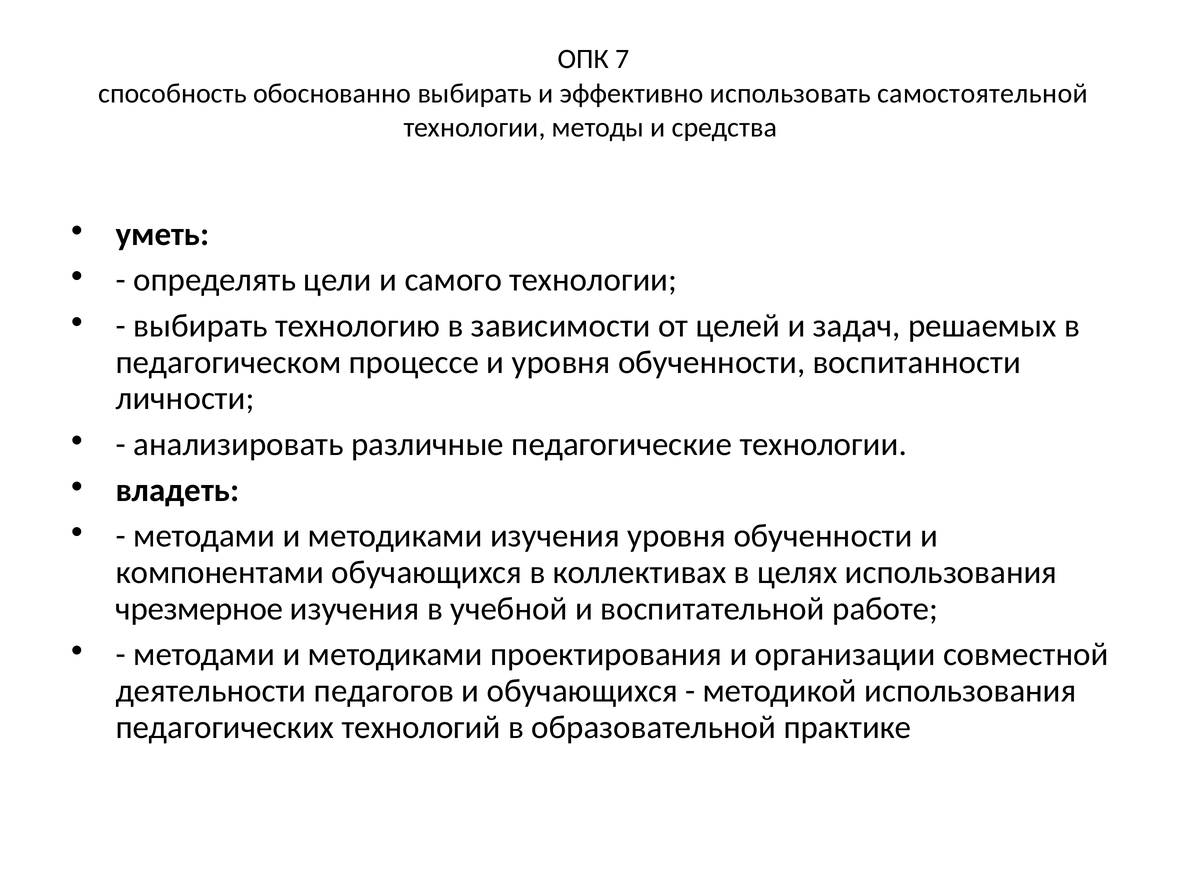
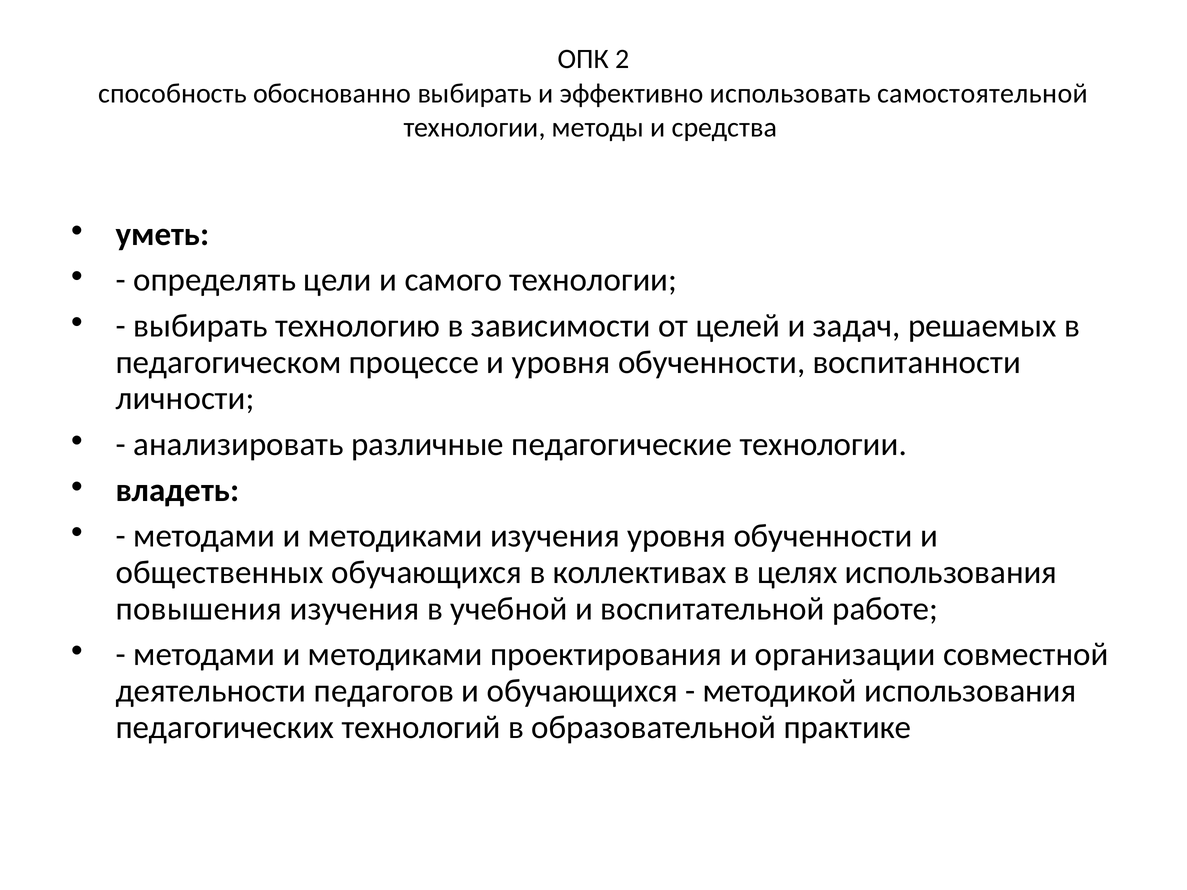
7: 7 -> 2
компонентами: компонентами -> общественных
чрезмерное: чрезмерное -> повышения
